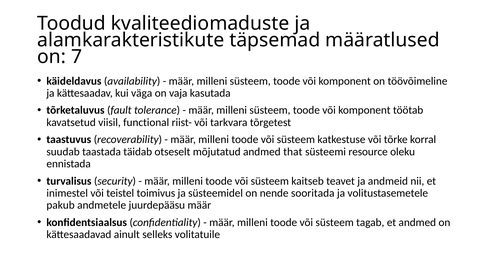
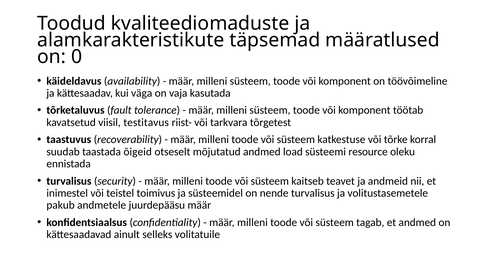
7: 7 -> 0
functional: functional -> testitavus
täidab: täidab -> õigeid
that: that -> load
nende sooritada: sooritada -> turvalisus
